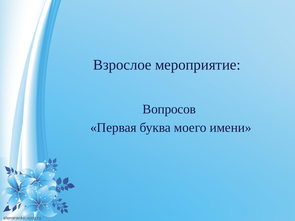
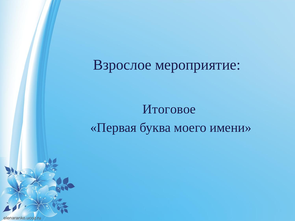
Вопросов: Вопросов -> Итоговое
